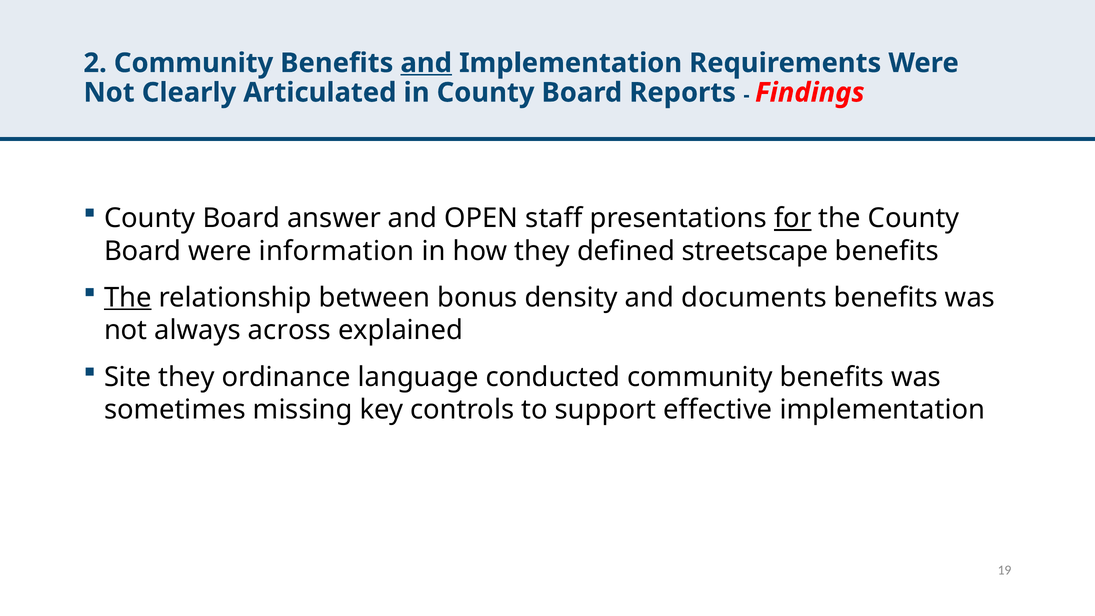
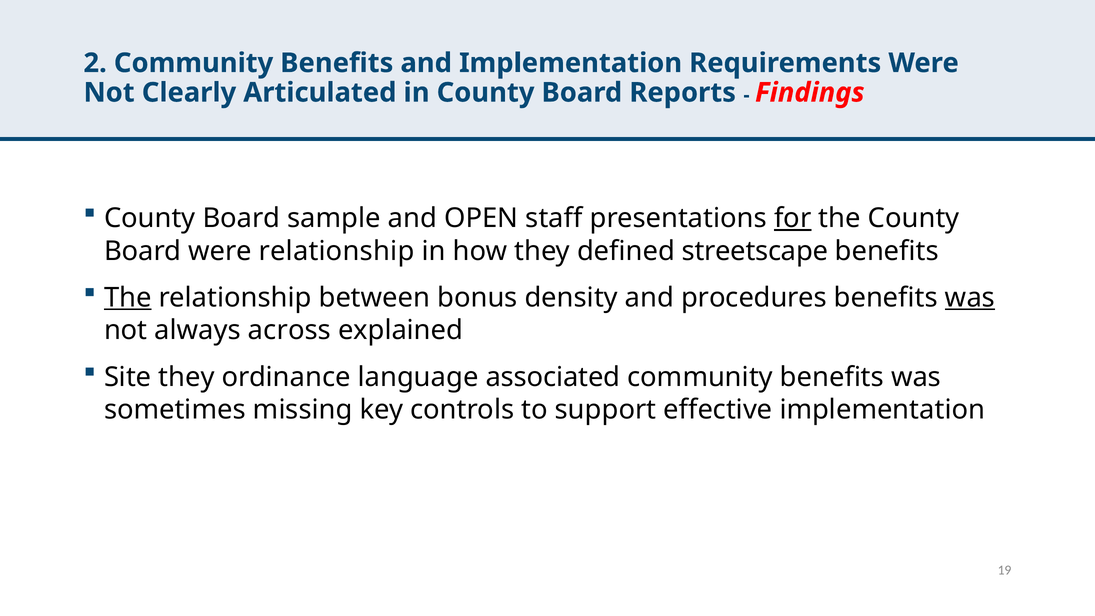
and at (426, 63) underline: present -> none
answer: answer -> sample
were information: information -> relationship
documents: documents -> procedures
was at (970, 298) underline: none -> present
conducted: conducted -> associated
